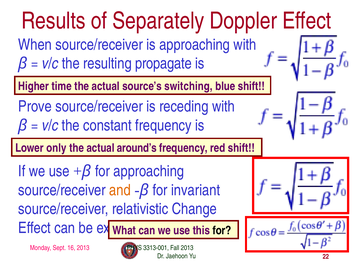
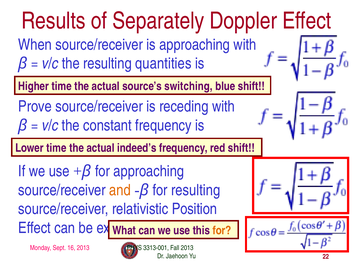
propagate: propagate -> quantities
Lower only: only -> time
around’s: around’s -> indeed’s
for invariant: invariant -> resulting
Change: Change -> Position
for at (222, 230) colour: black -> orange
